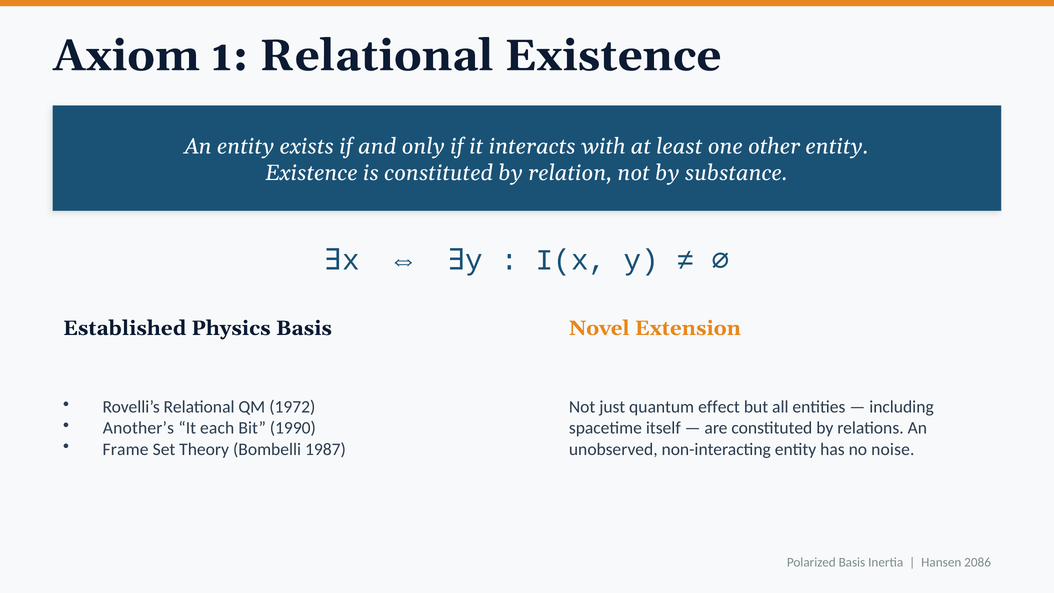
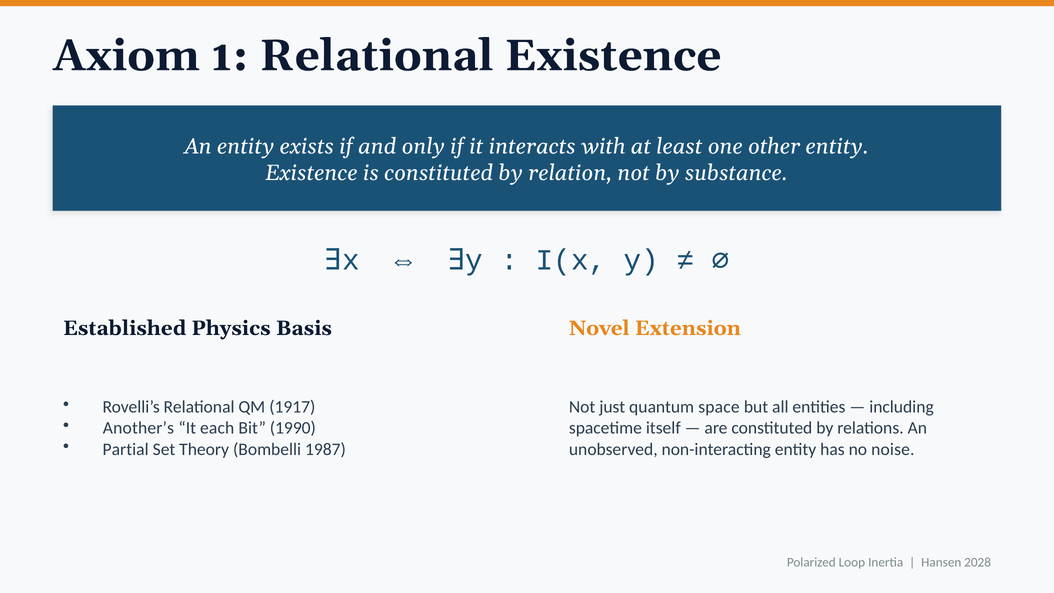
1972: 1972 -> 1917
effect: effect -> space
Frame: Frame -> Partial
Polarized Basis: Basis -> Loop
2086: 2086 -> 2028
